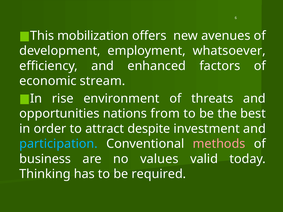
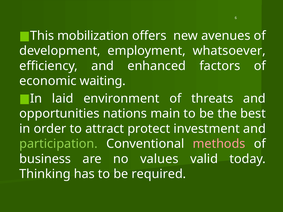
stream: stream -> waiting
rise: rise -> laid
from: from -> main
despite: despite -> protect
participation colour: light blue -> light green
